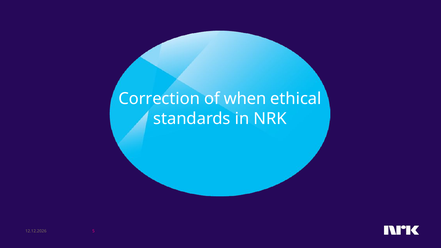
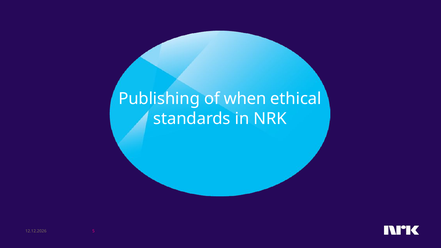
Correction: Correction -> Publishing
